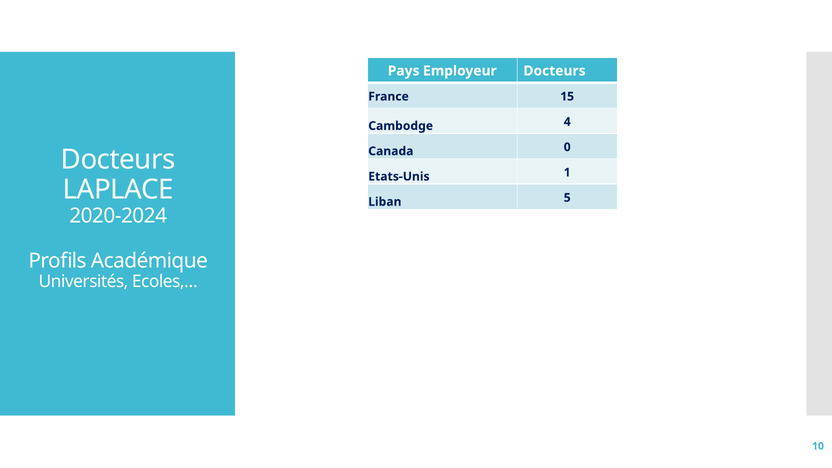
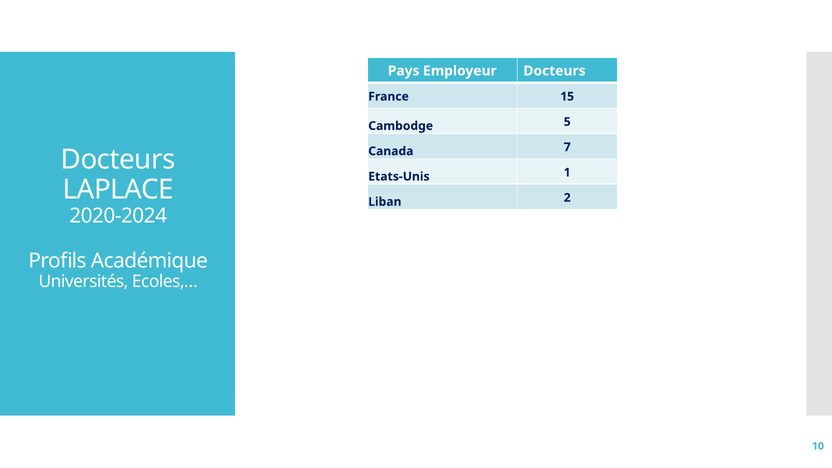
4: 4 -> 5
0: 0 -> 7
5: 5 -> 2
